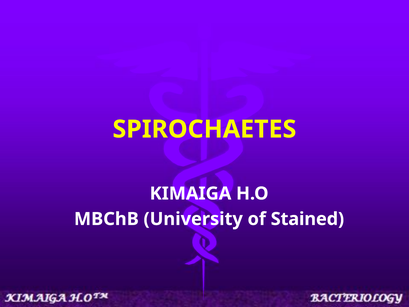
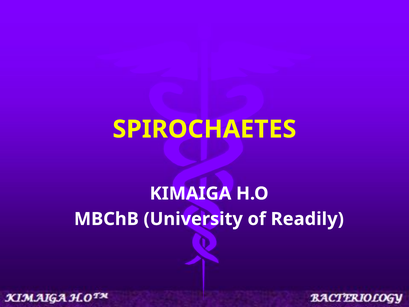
Stained: Stained -> Readily
